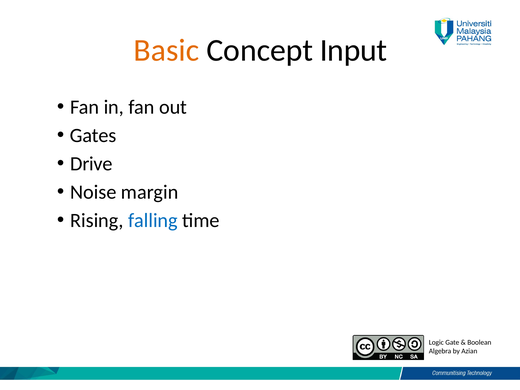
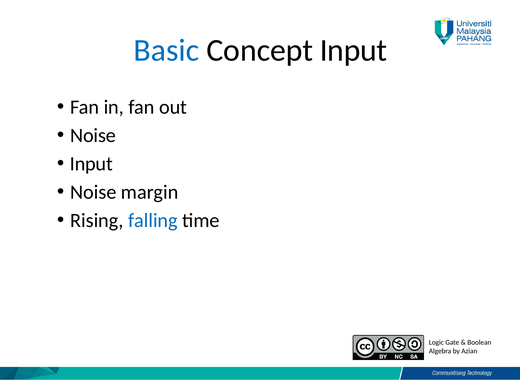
Basic colour: orange -> blue
Gates at (93, 135): Gates -> Noise
Drive at (91, 164): Drive -> Input
